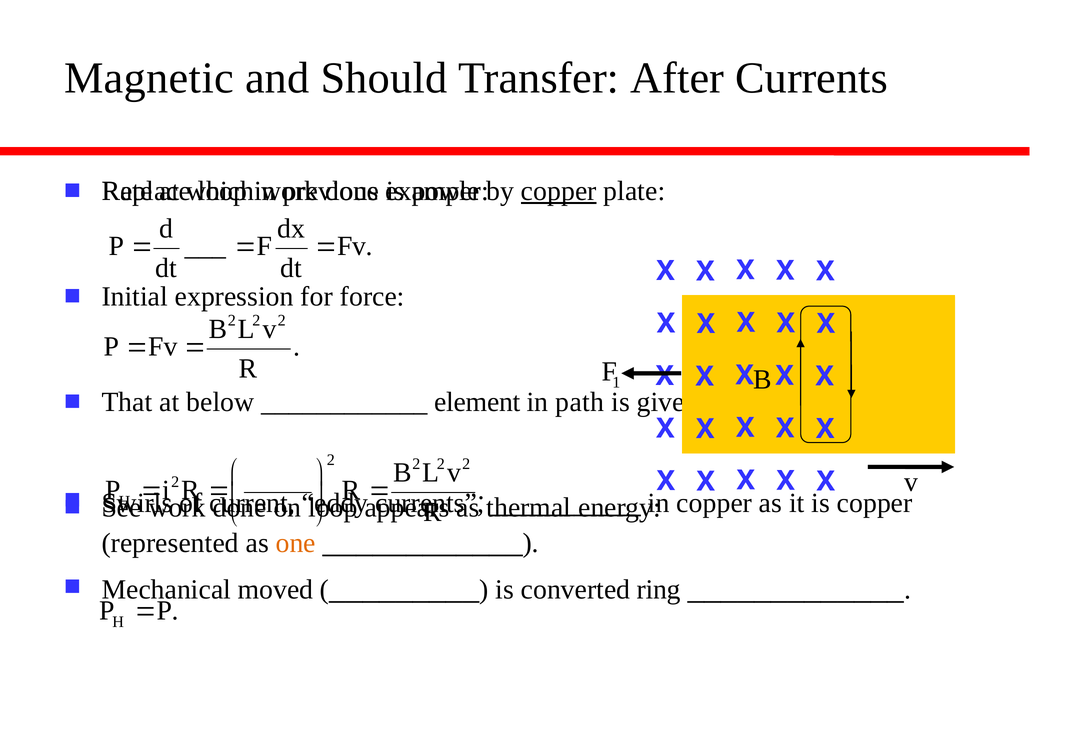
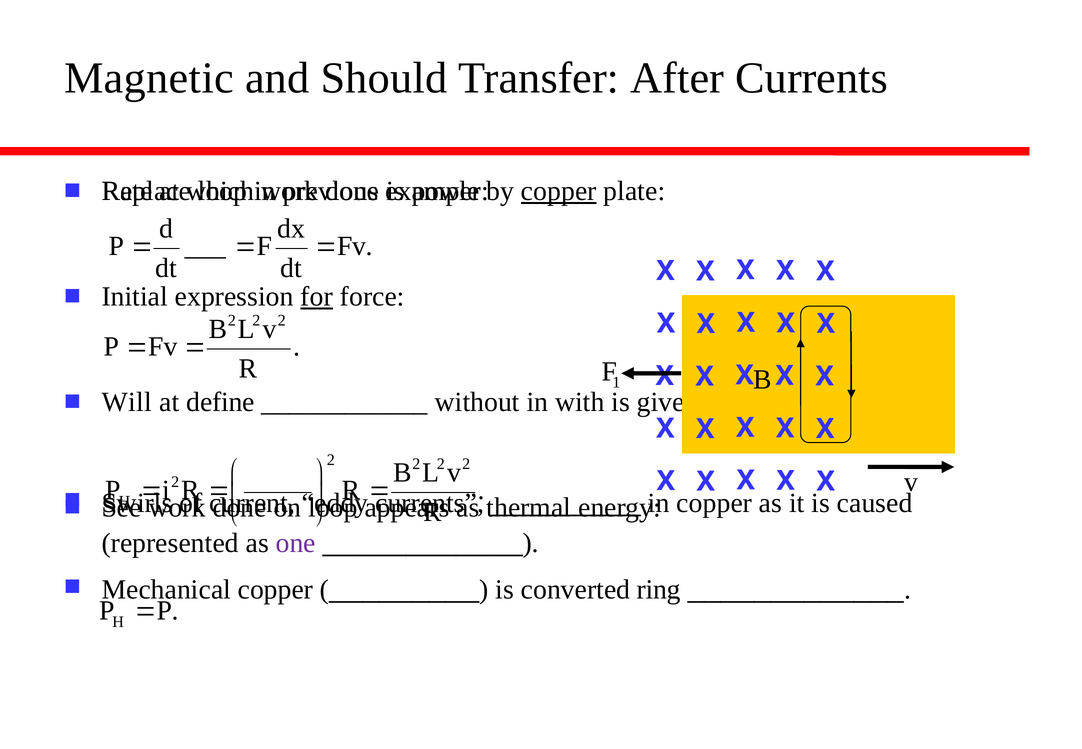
for underline: none -> present
That: That -> Will
below: below -> define
element: element -> without
path: path -> with
copper at (875, 503): copper -> caused
one colour: orange -> purple
Mechanical moved: moved -> copper
